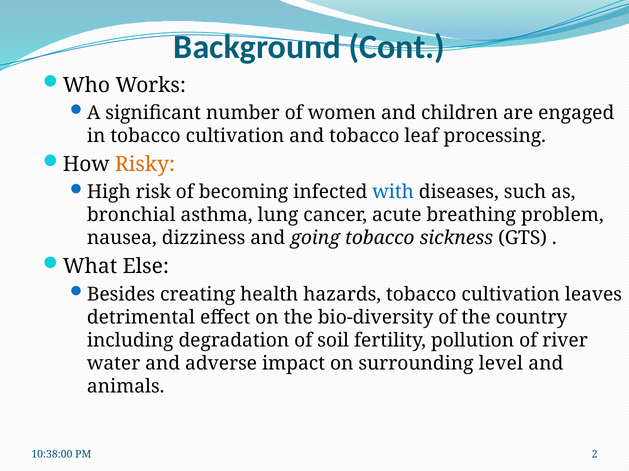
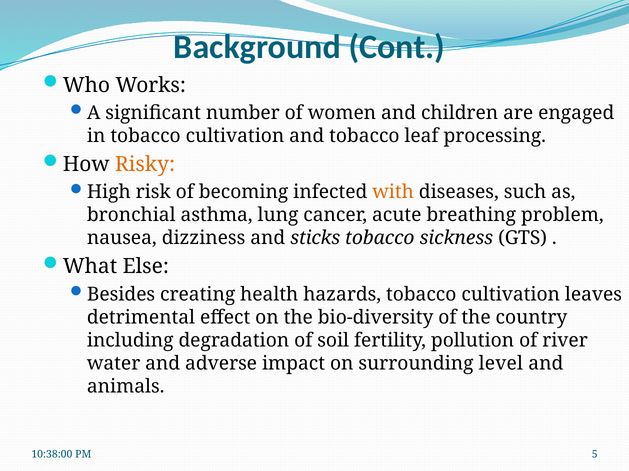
with colour: blue -> orange
going: going -> sticks
2: 2 -> 5
